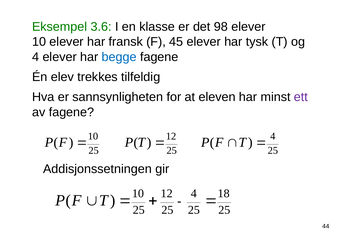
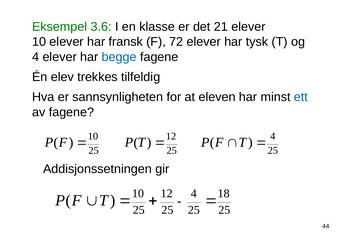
98: 98 -> 21
45: 45 -> 72
ett colour: purple -> blue
